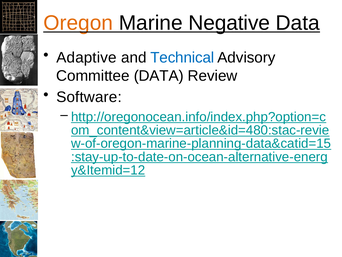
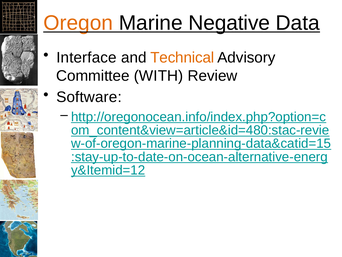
Adaptive: Adaptive -> Interface
Technical colour: blue -> orange
Committee DATA: DATA -> WITH
